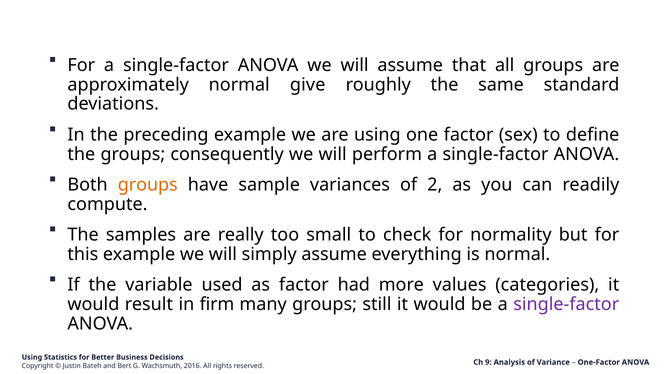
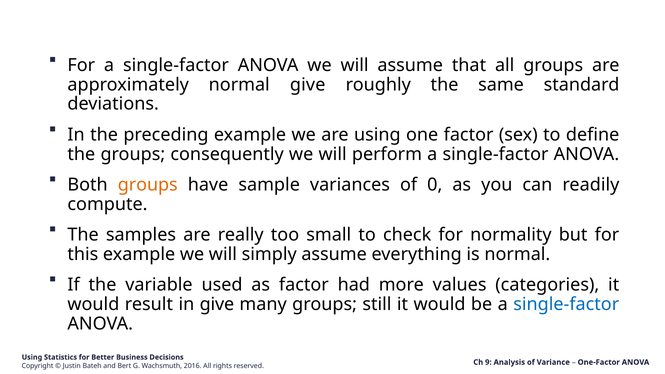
2: 2 -> 0
in firm: firm -> give
single-factor at (566, 304) colour: purple -> blue
